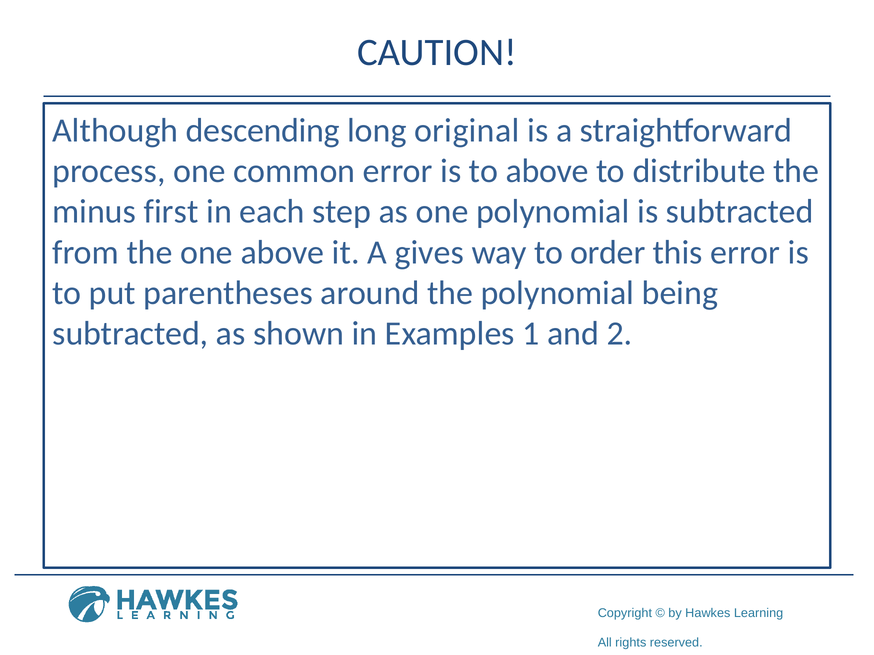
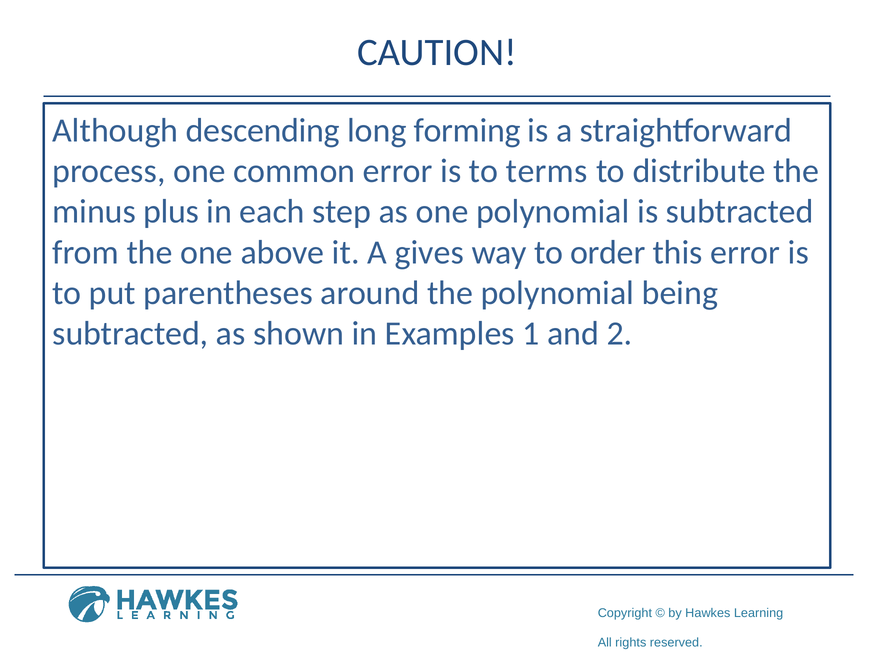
original: original -> forming
to above: above -> terms
first: first -> plus
